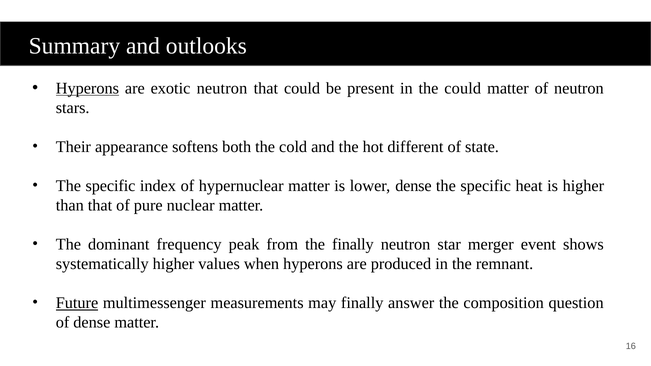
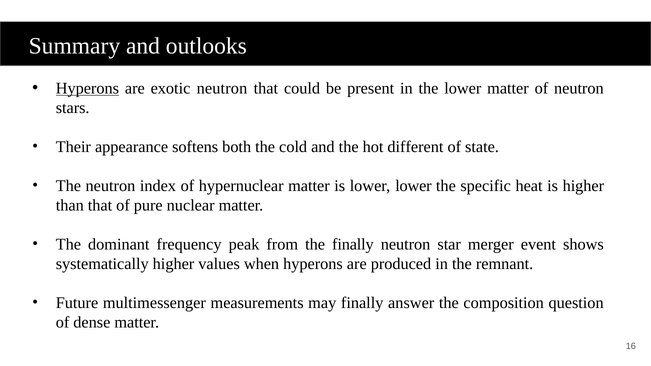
the could: could -> lower
specific at (111, 186): specific -> neutron
lower dense: dense -> lower
Future underline: present -> none
